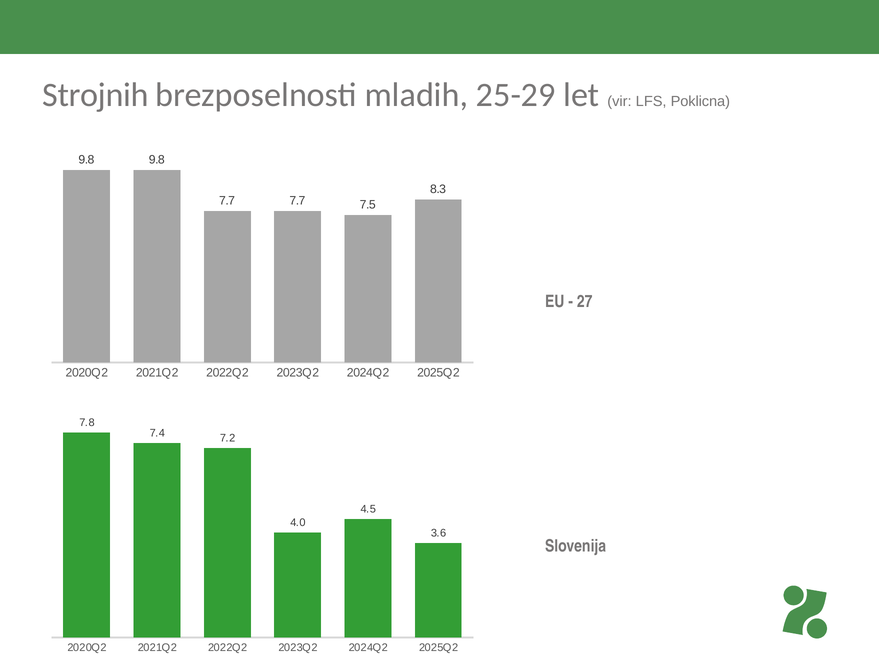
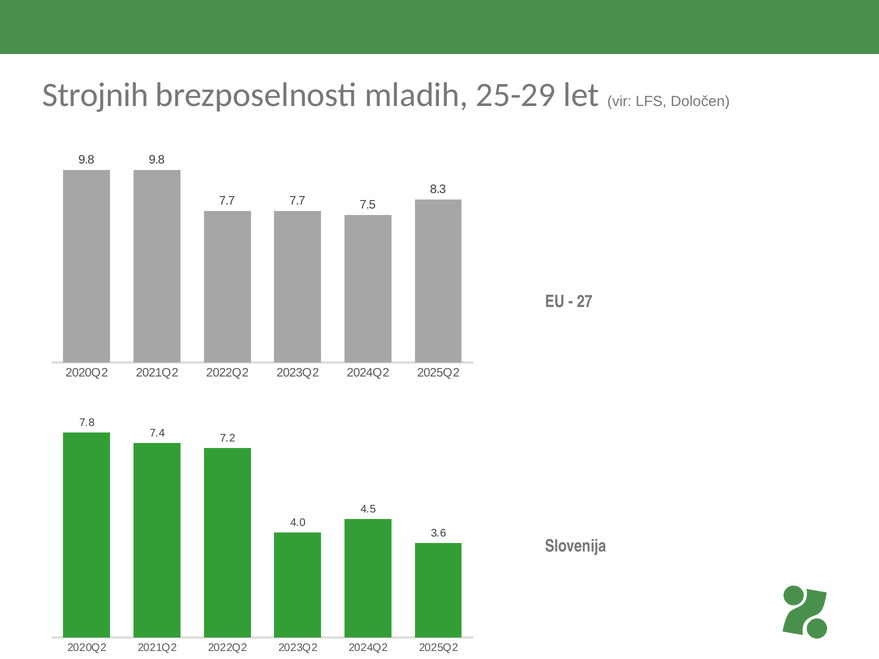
Poklicna: Poklicna -> Določen
